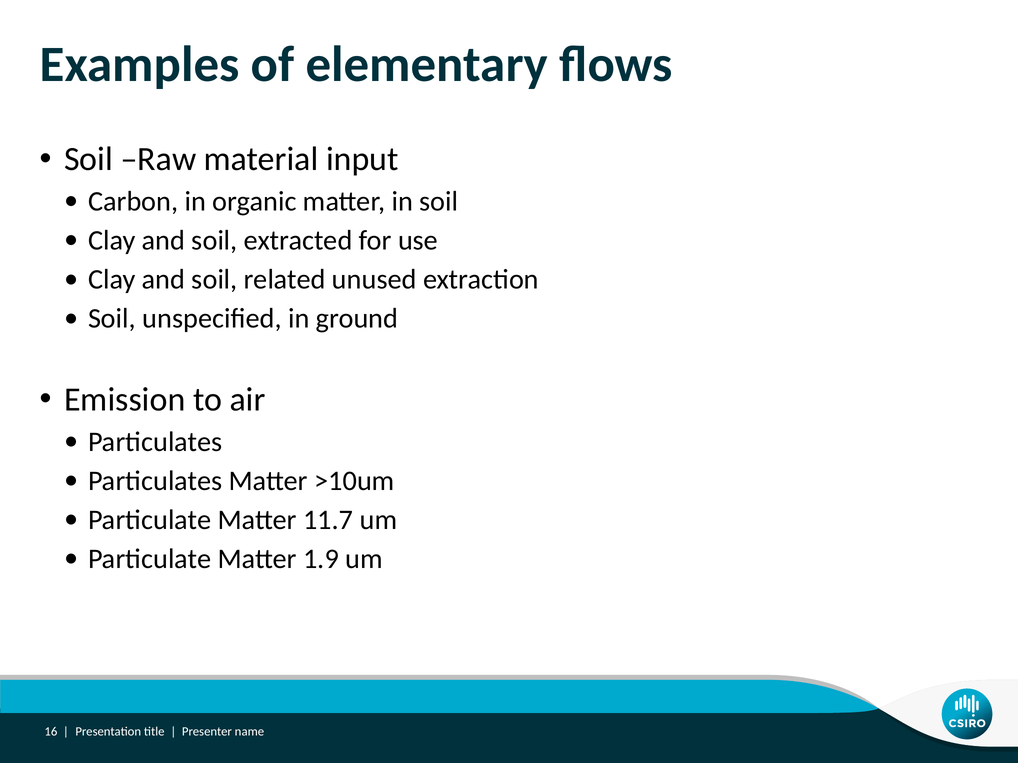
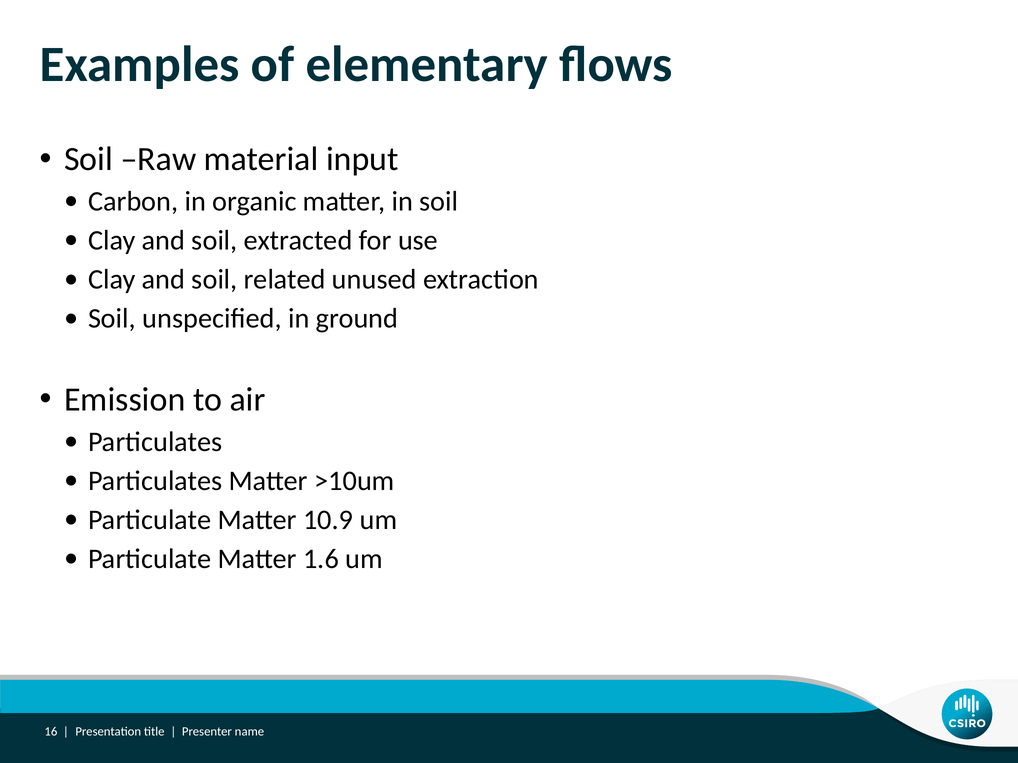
11.7: 11.7 -> 10.9
1.9: 1.9 -> 1.6
